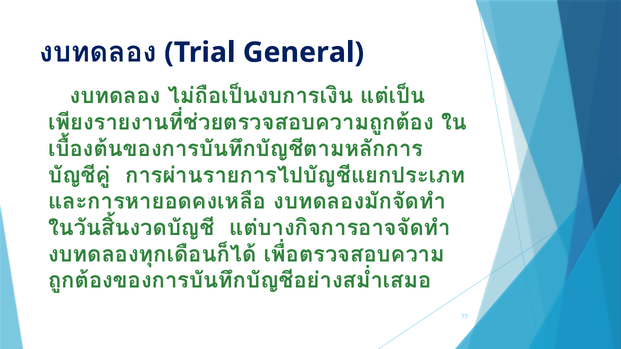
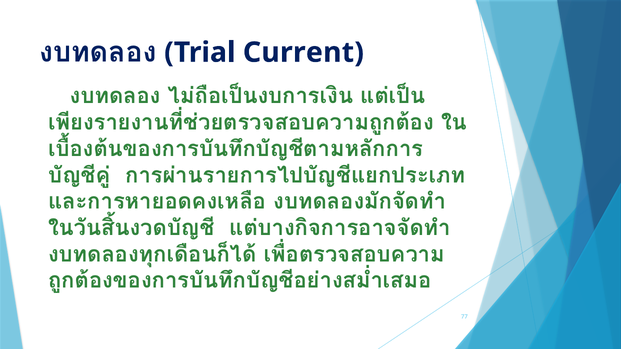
General: General -> Current
